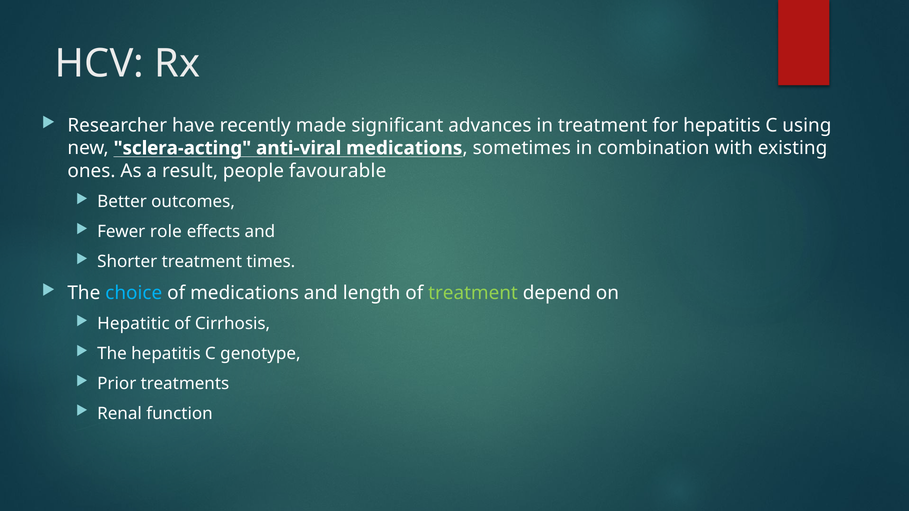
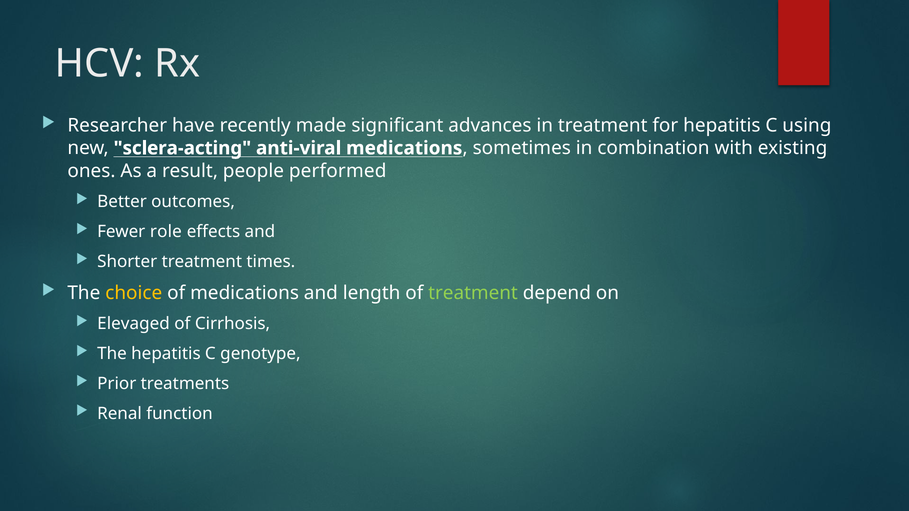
favourable: favourable -> performed
choice colour: light blue -> yellow
Hepatitic: Hepatitic -> Elevaged
